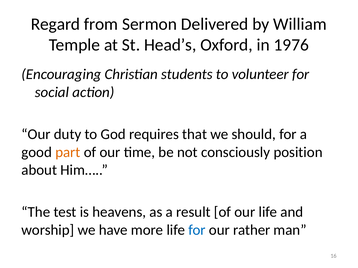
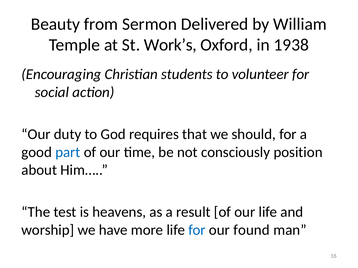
Regard: Regard -> Beauty
Head’s: Head’s -> Work’s
1976: 1976 -> 1938
part colour: orange -> blue
rather: rather -> found
